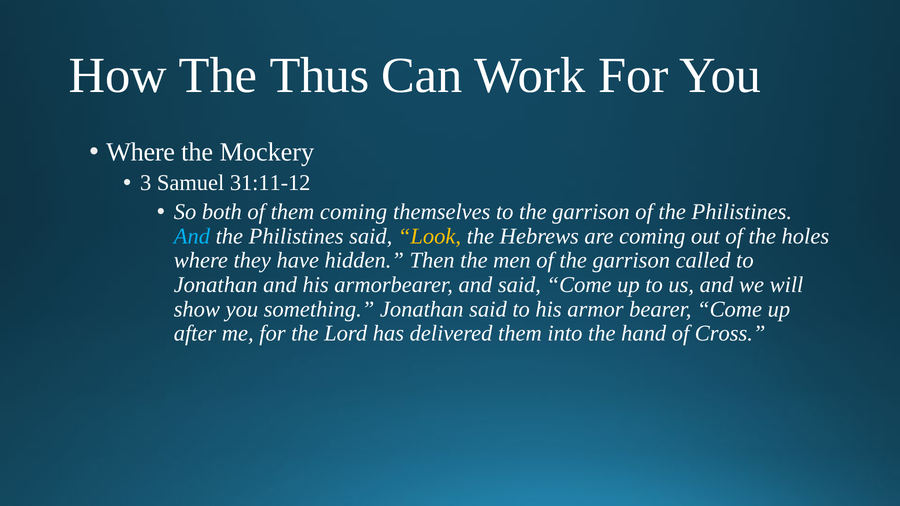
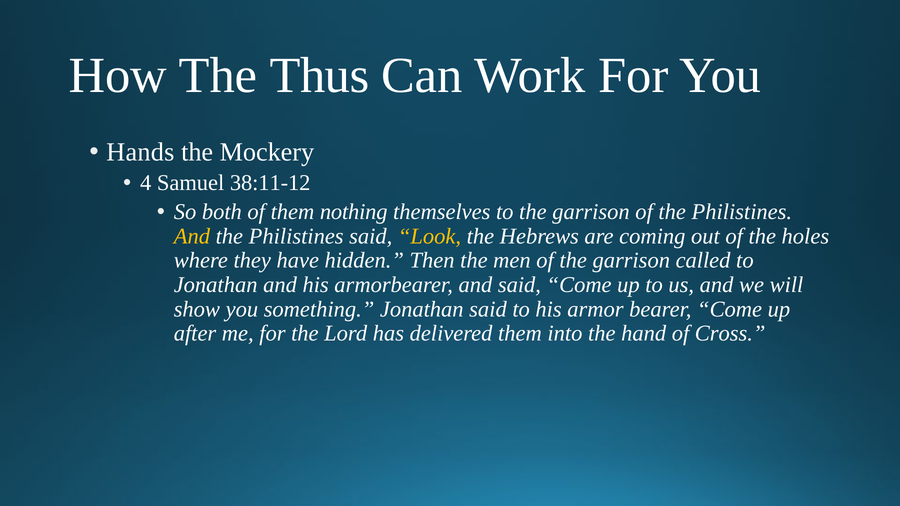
Where at (141, 152): Where -> Hands
3: 3 -> 4
31:11-12: 31:11-12 -> 38:11-12
them coming: coming -> nothing
And at (192, 236) colour: light blue -> yellow
